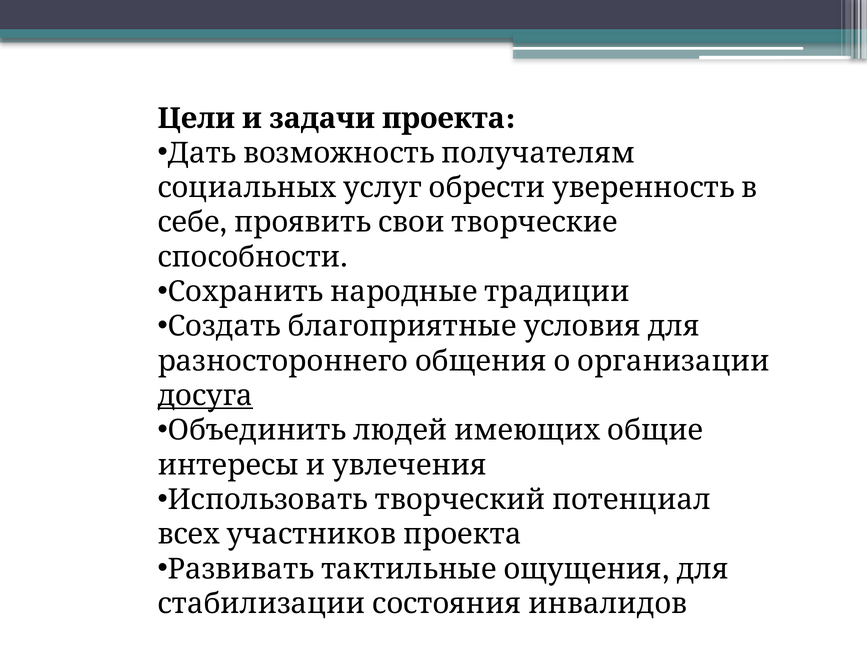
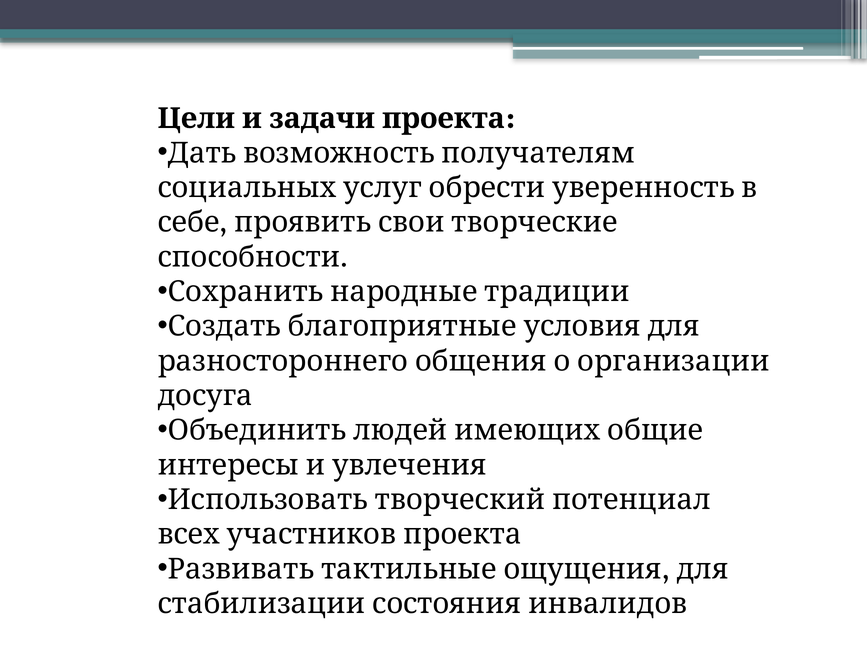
досуга underline: present -> none
